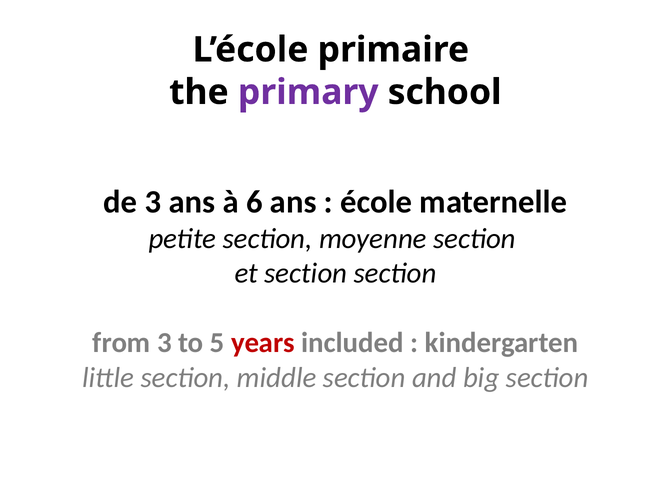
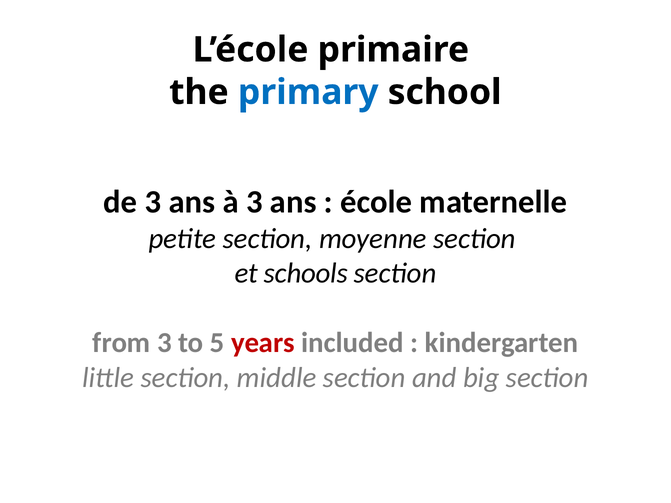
primary colour: purple -> blue
à 6: 6 -> 3
et section: section -> schools
